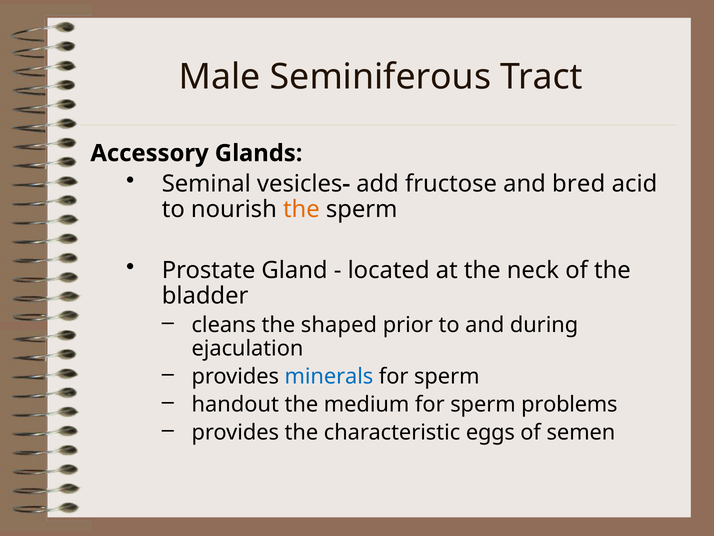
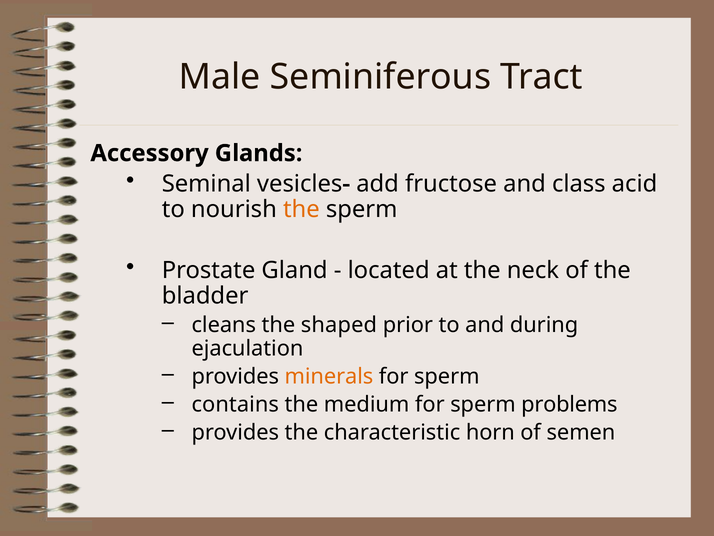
bred: bred -> class
minerals colour: blue -> orange
handout: handout -> contains
eggs: eggs -> horn
